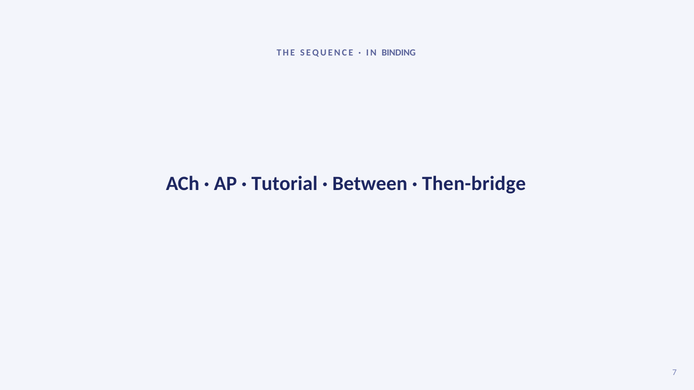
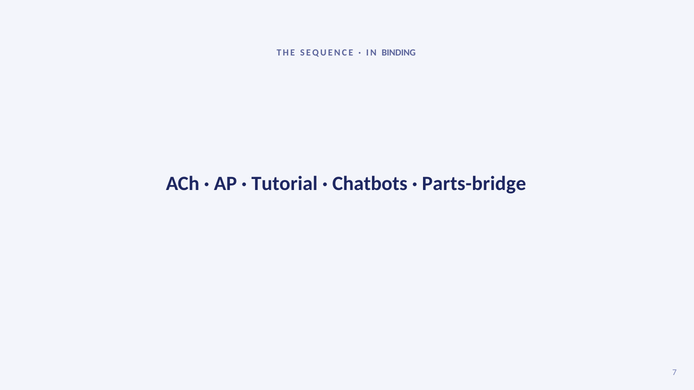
Between: Between -> Chatbots
Then-bridge: Then-bridge -> Parts-bridge
